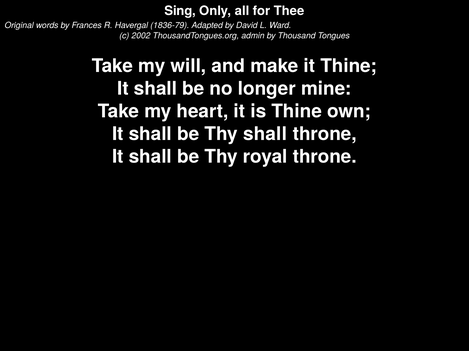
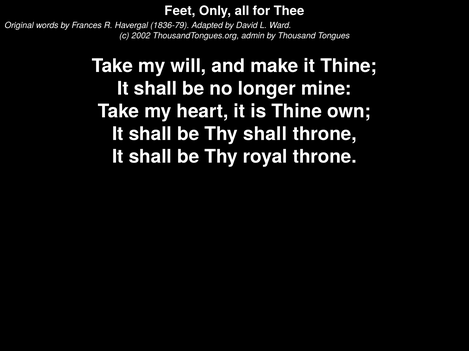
Sing: Sing -> Feet
